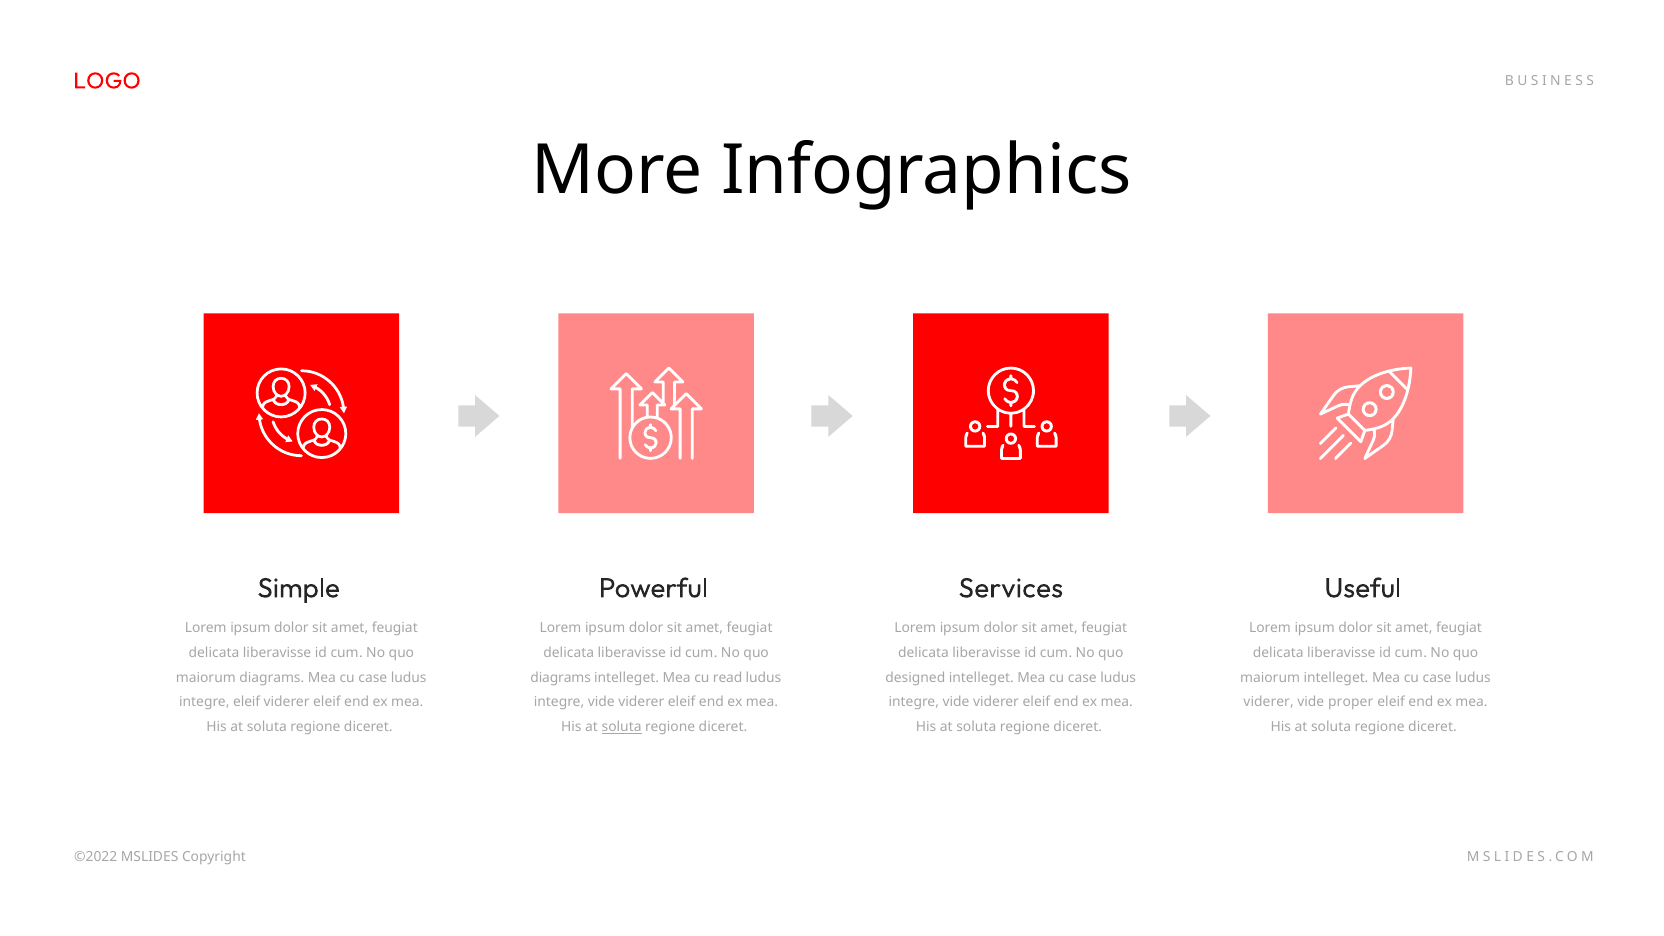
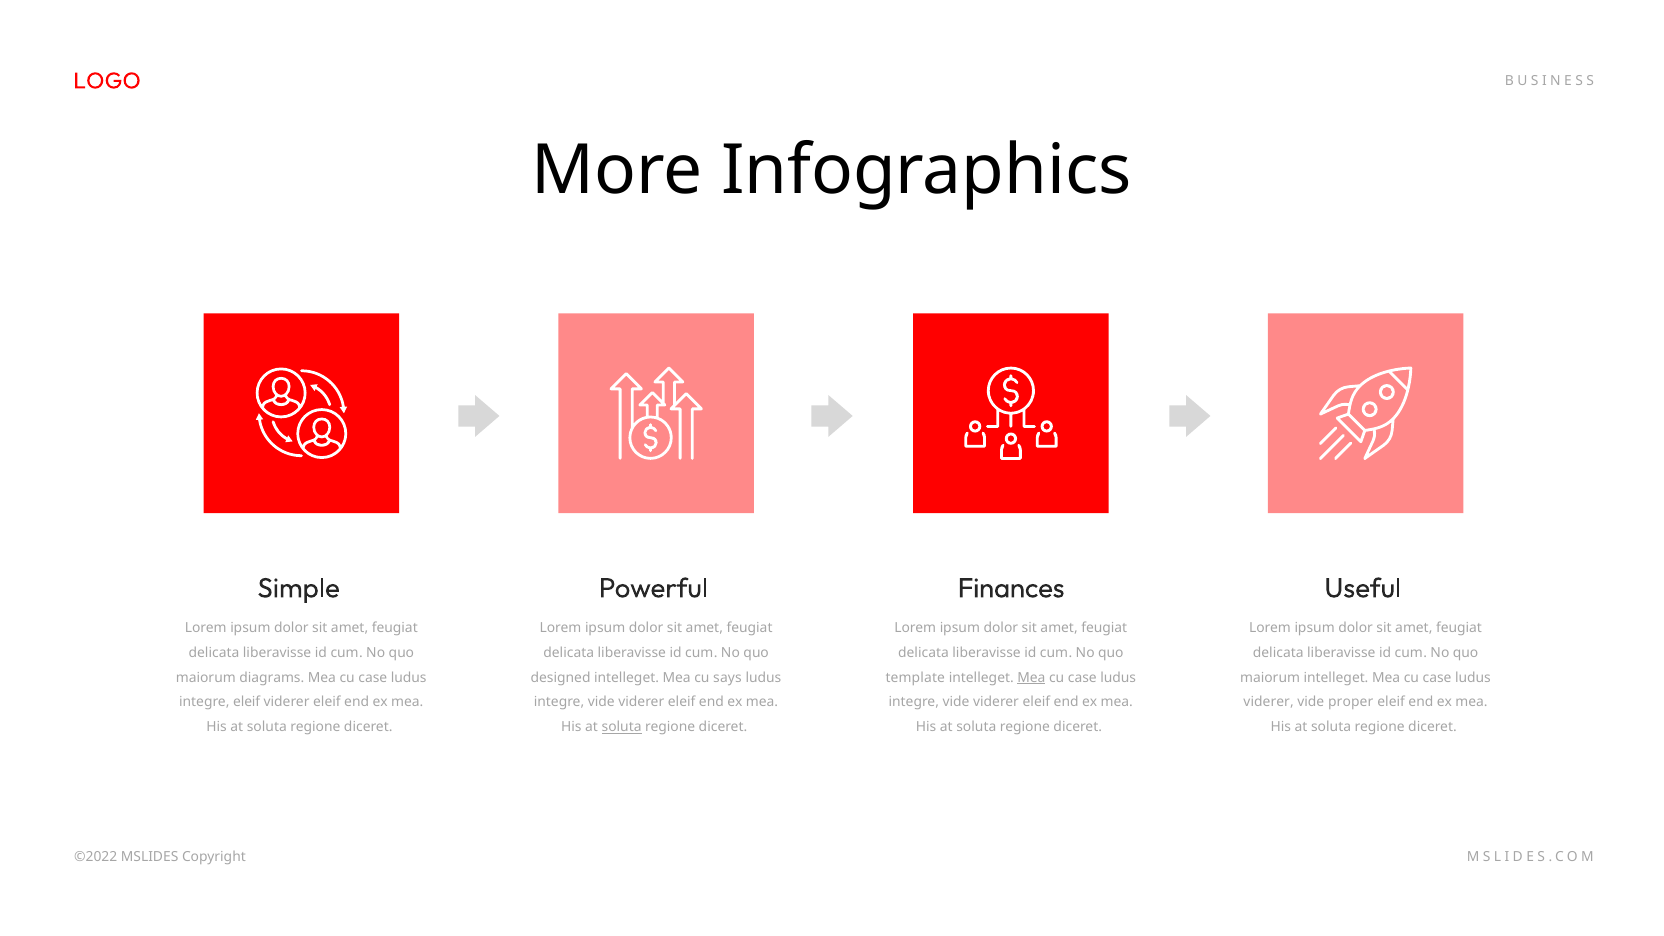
Services: Services -> Finances
diagrams at (561, 677): diagrams -> designed
read: read -> says
designed: designed -> template
Mea at (1031, 677) underline: none -> present
